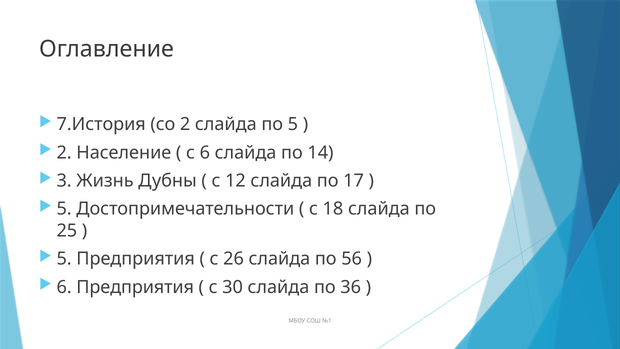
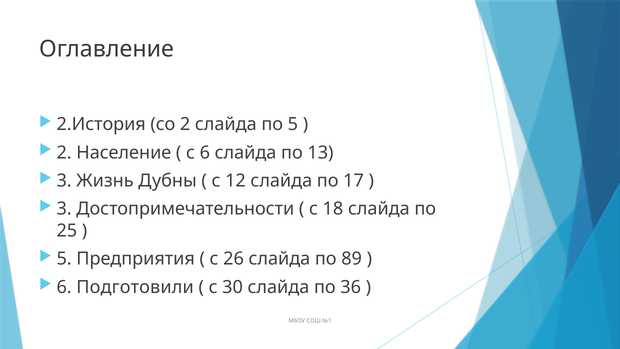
7.История: 7.История -> 2.История
14: 14 -> 13
5 at (64, 209): 5 -> 3
56: 56 -> 89
6 Предприятия: Предприятия -> Подготовили
